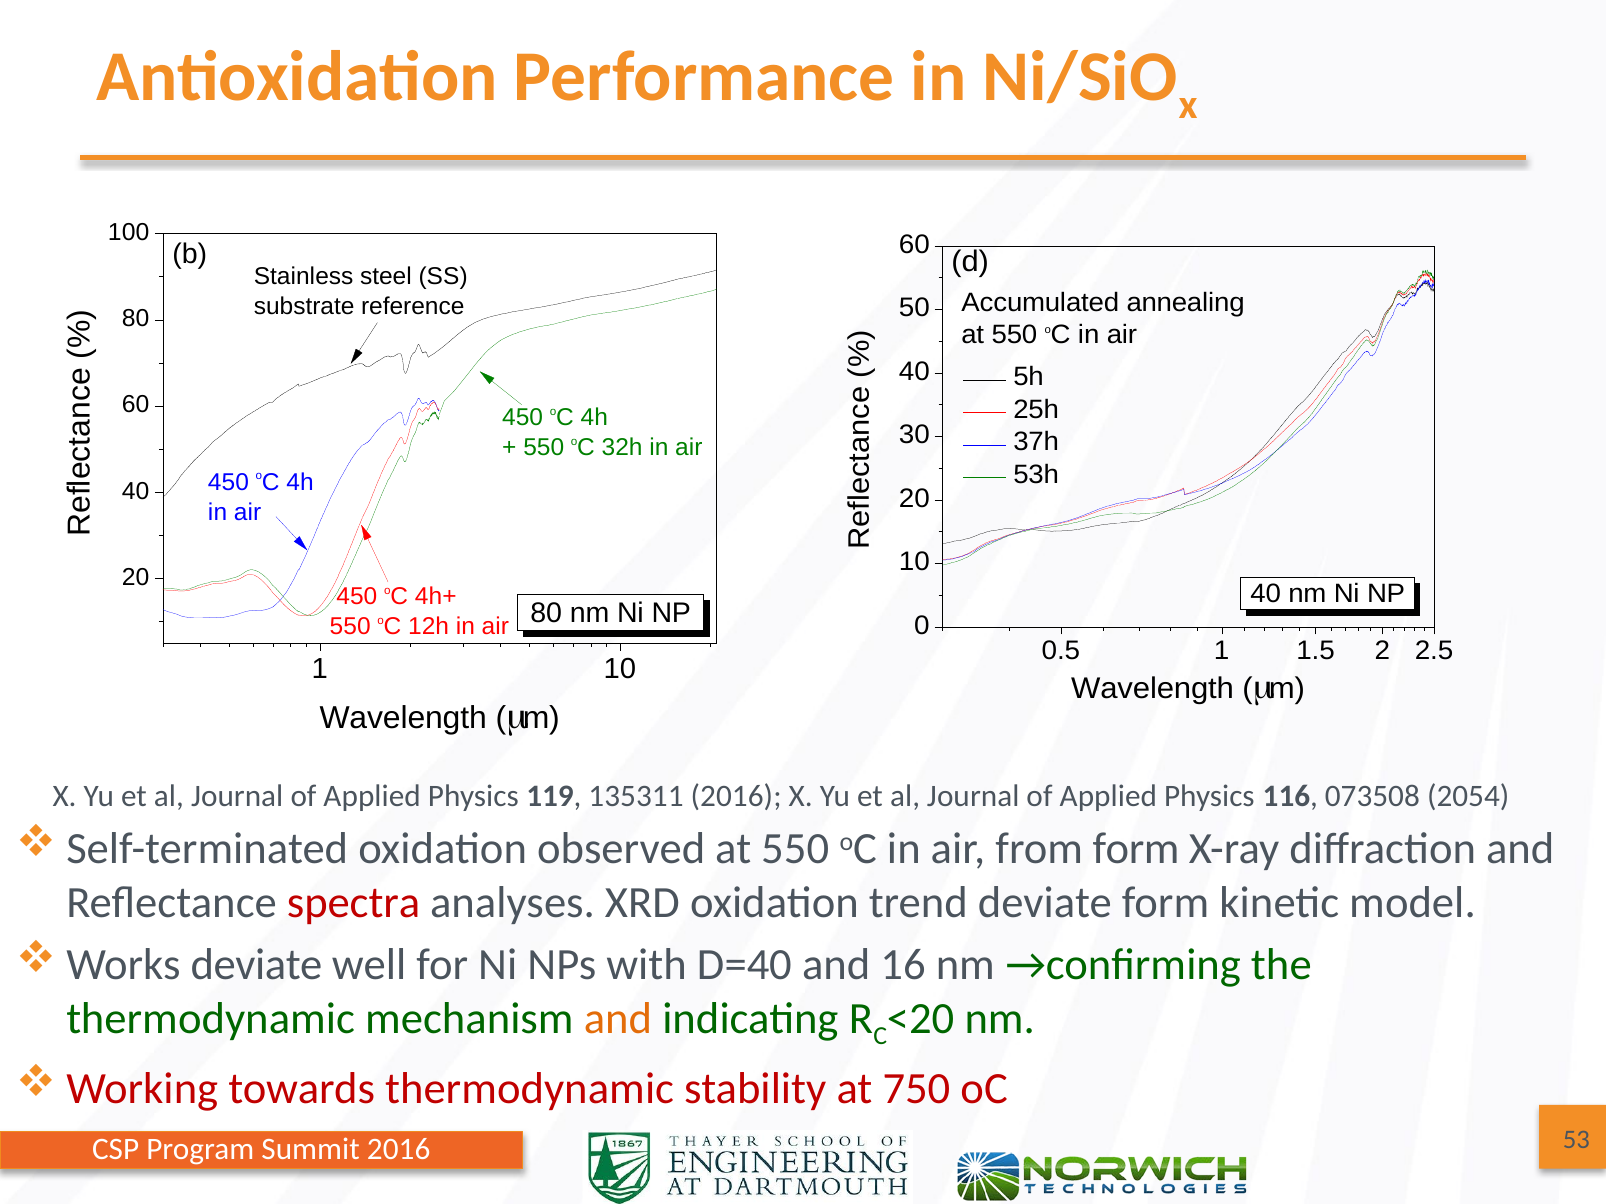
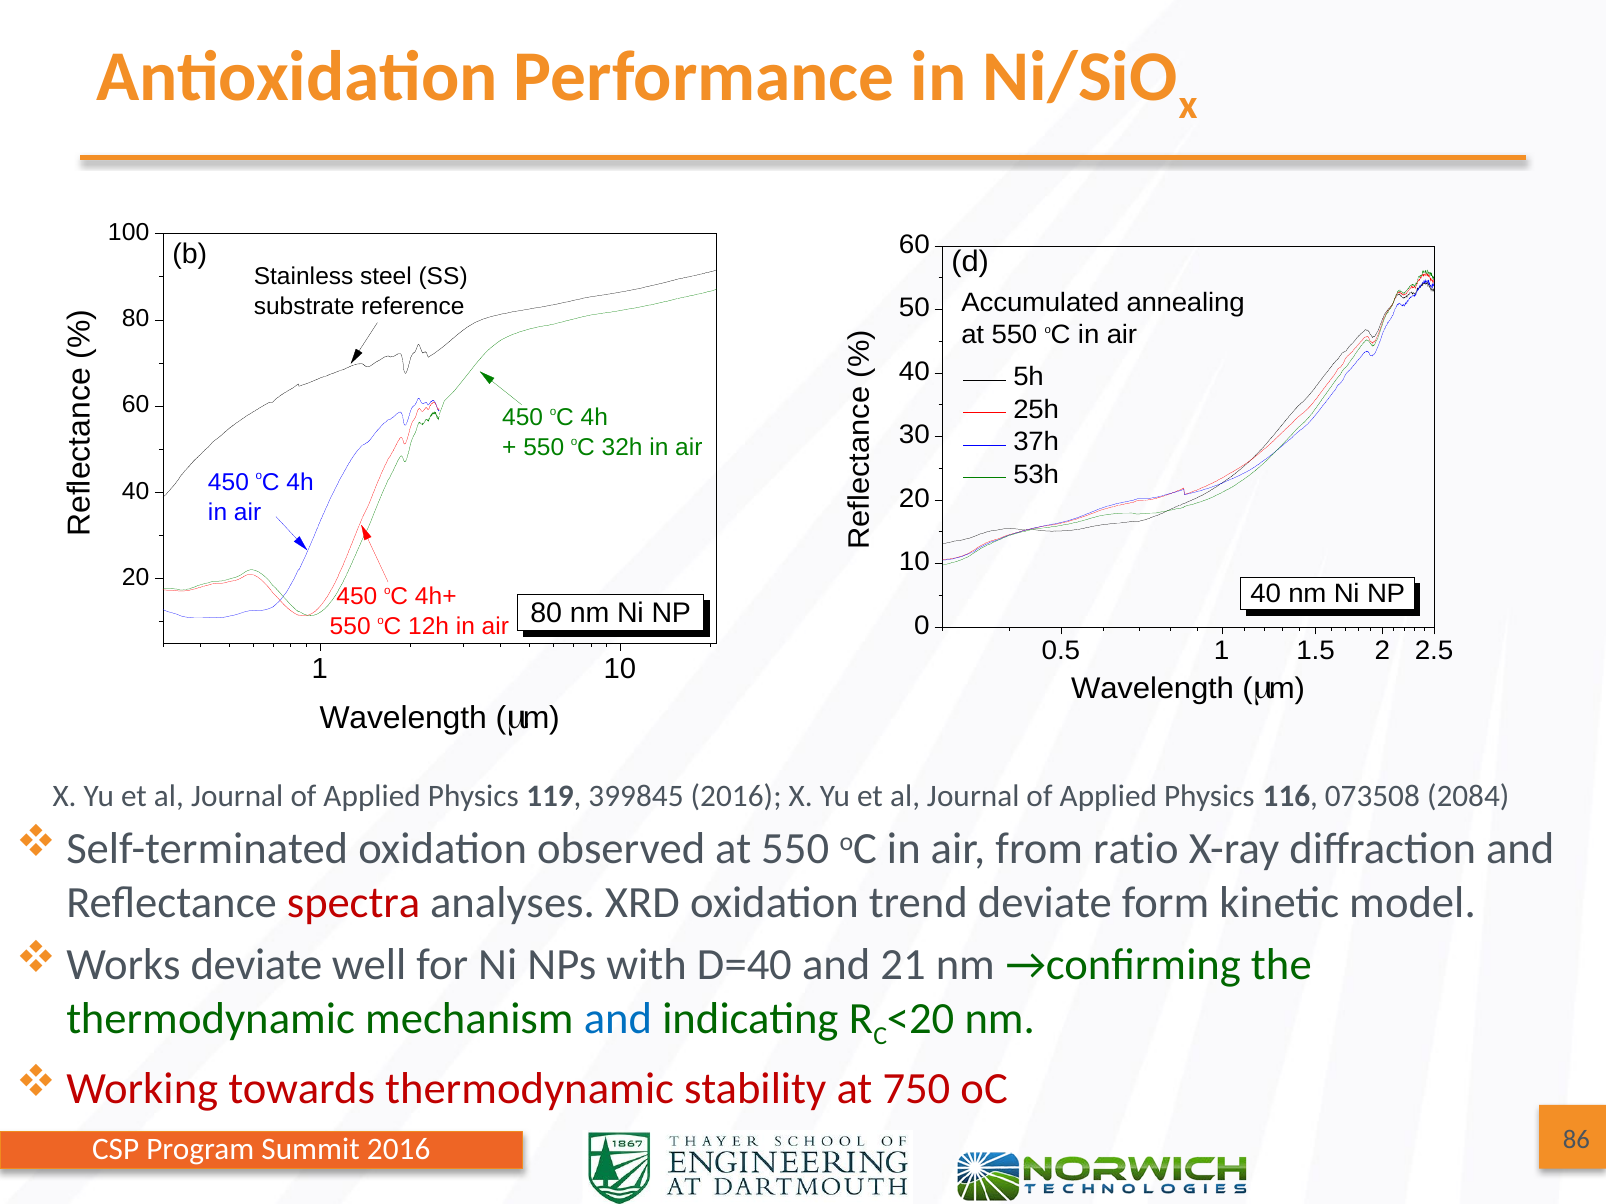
135311: 135311 -> 399845
2054: 2054 -> 2084
from form: form -> ratio
16: 16 -> 21
and at (618, 1019) colour: orange -> blue
53: 53 -> 86
